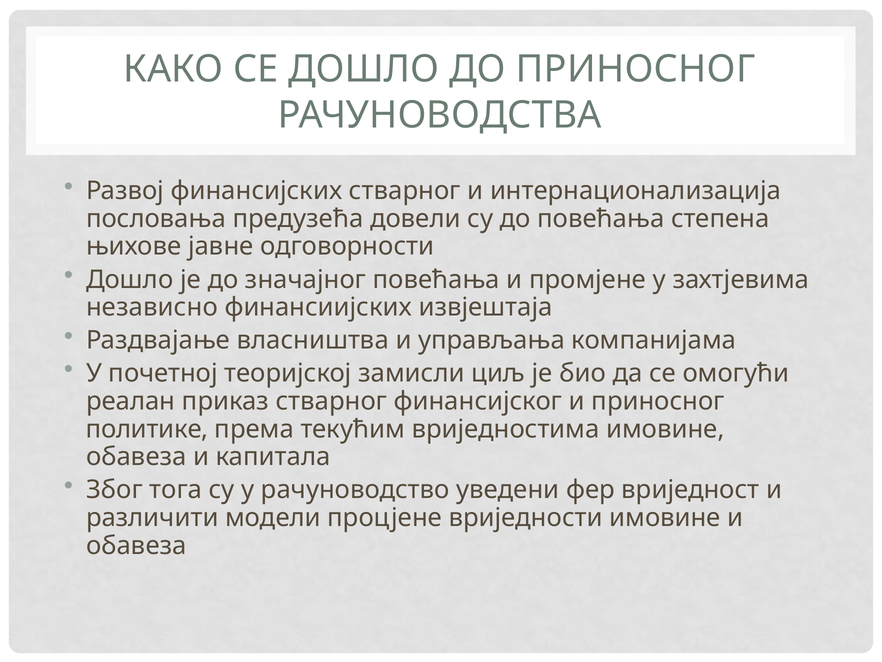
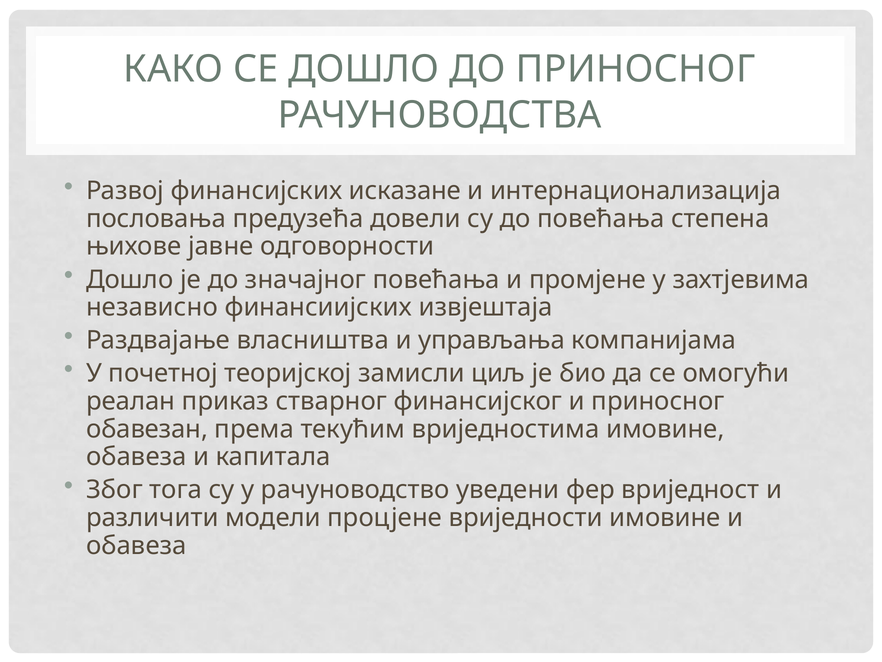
финансијских стварног: стварног -> исказане
политике: политике -> обавезан
